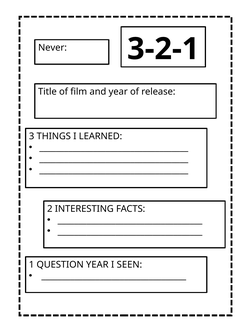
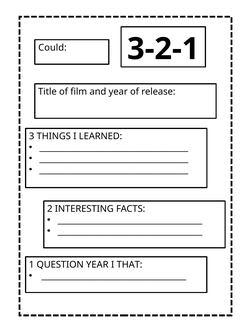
Never: Never -> Could
SEEN: SEEN -> THAT
